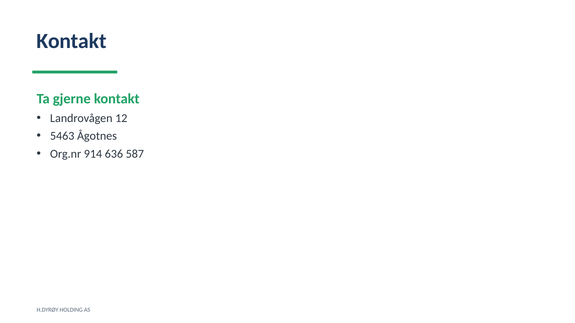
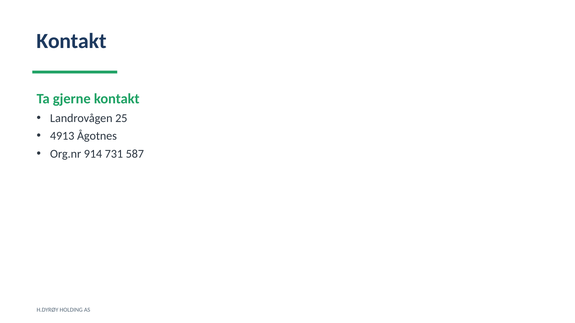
12: 12 -> 25
5463: 5463 -> 4913
636: 636 -> 731
